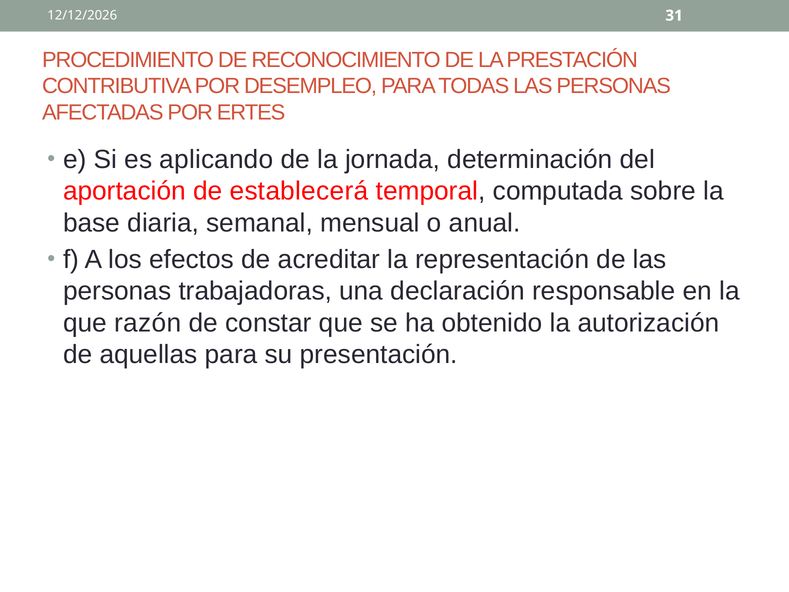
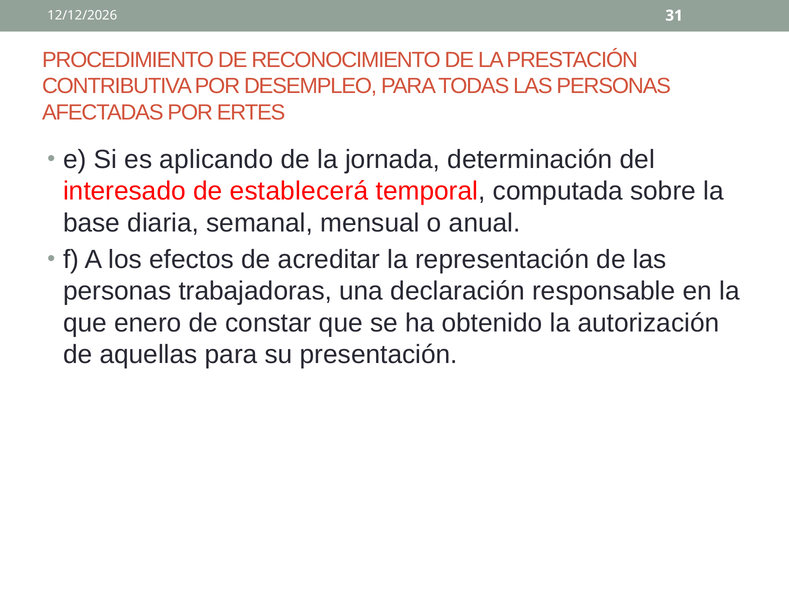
aportación: aportación -> interesado
razón: razón -> enero
